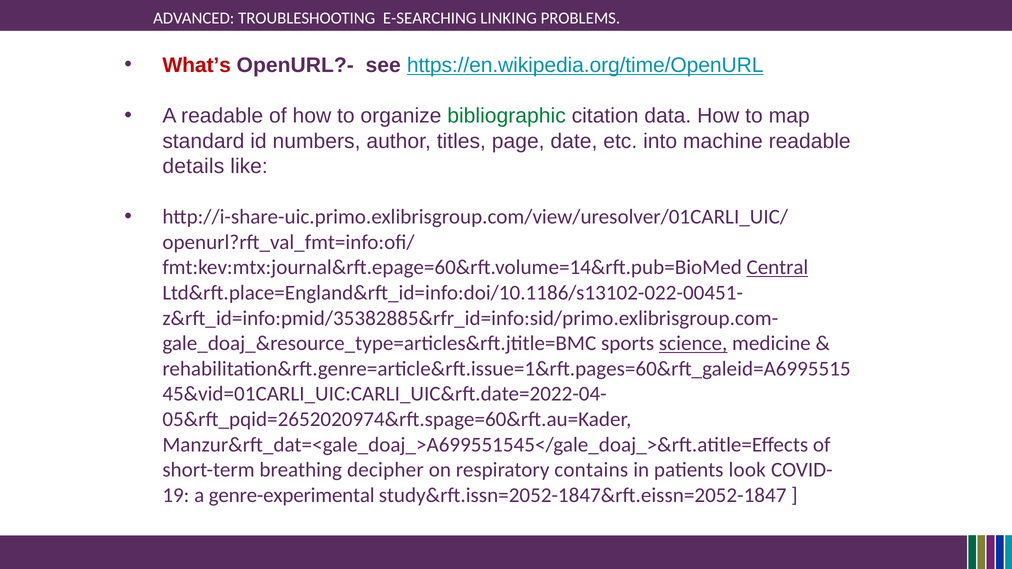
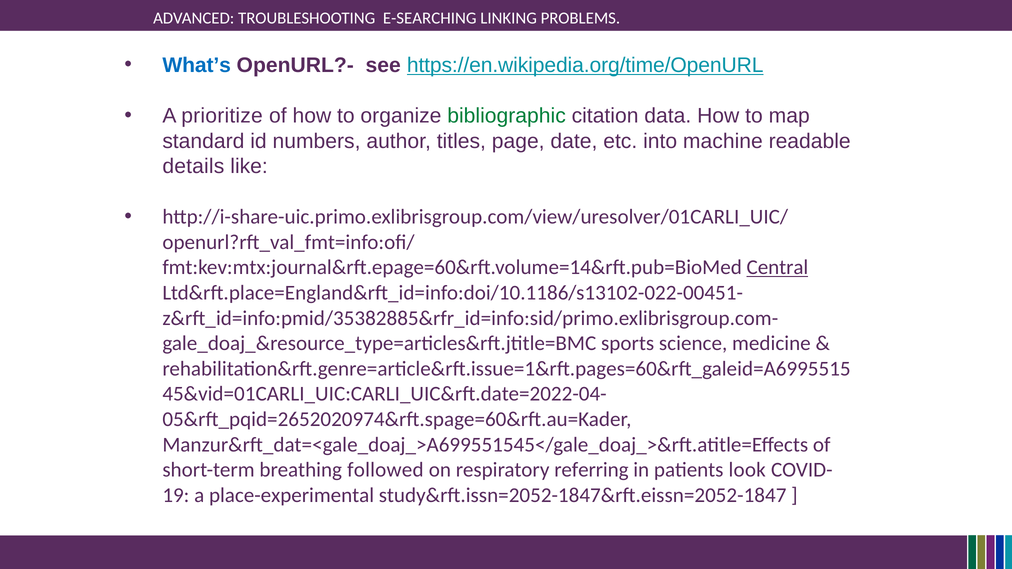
What’s colour: red -> blue
A readable: readable -> prioritize
science underline: present -> none
decipher: decipher -> followed
contains: contains -> referring
genre-experimental: genre-experimental -> place-experimental
